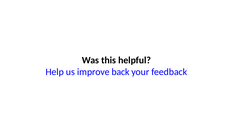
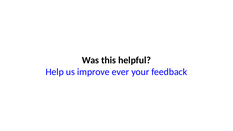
back: back -> ever
